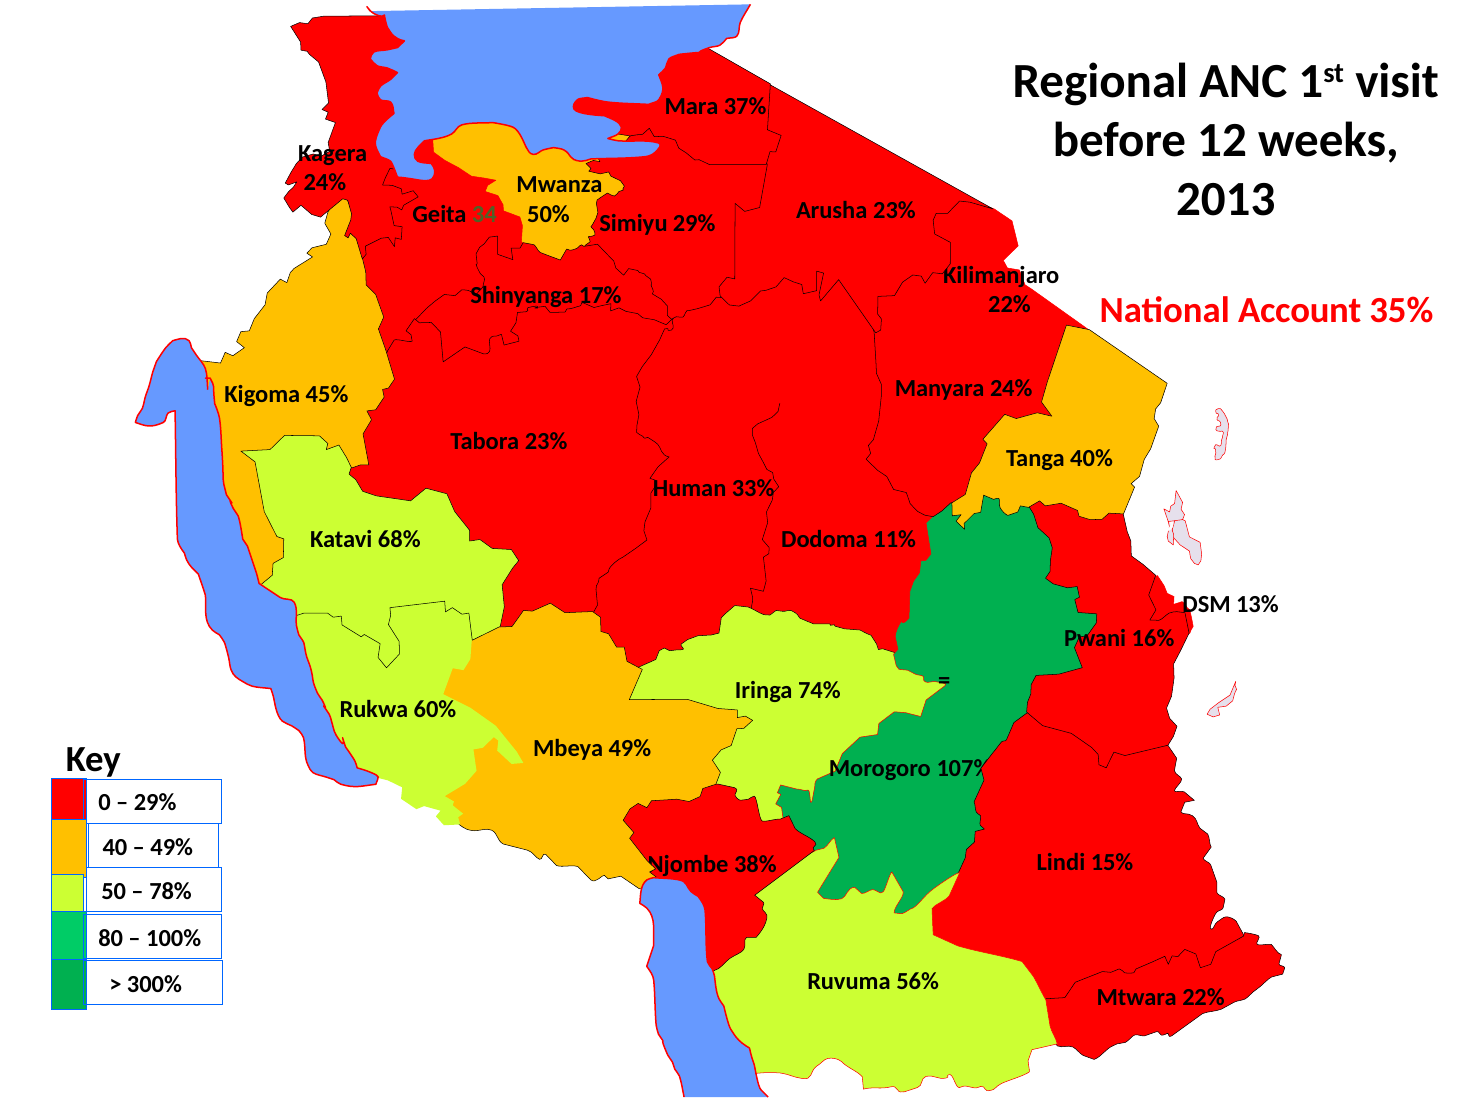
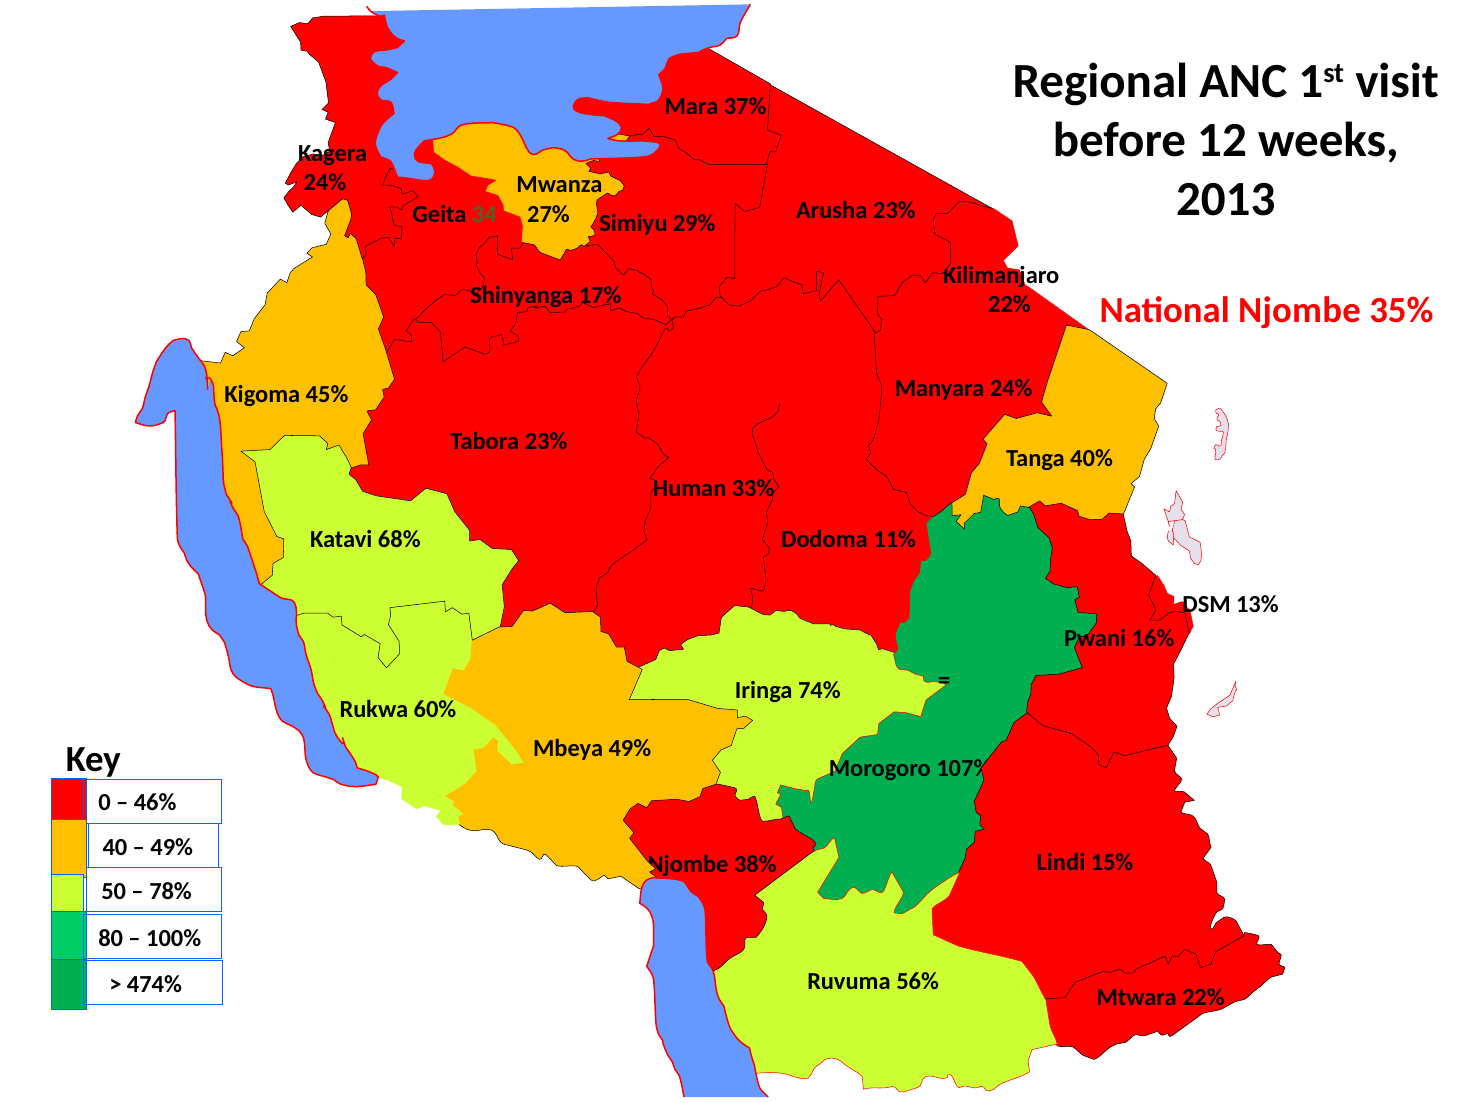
50%: 50% -> 27%
National Account: Account -> Njombe
29% at (155, 803): 29% -> 46%
300%: 300% -> 474%
